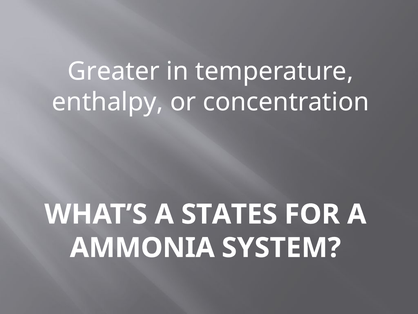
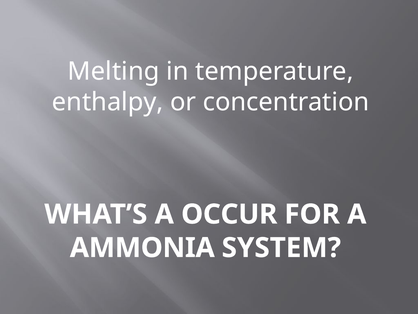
Greater: Greater -> Melting
STATES: STATES -> OCCUR
